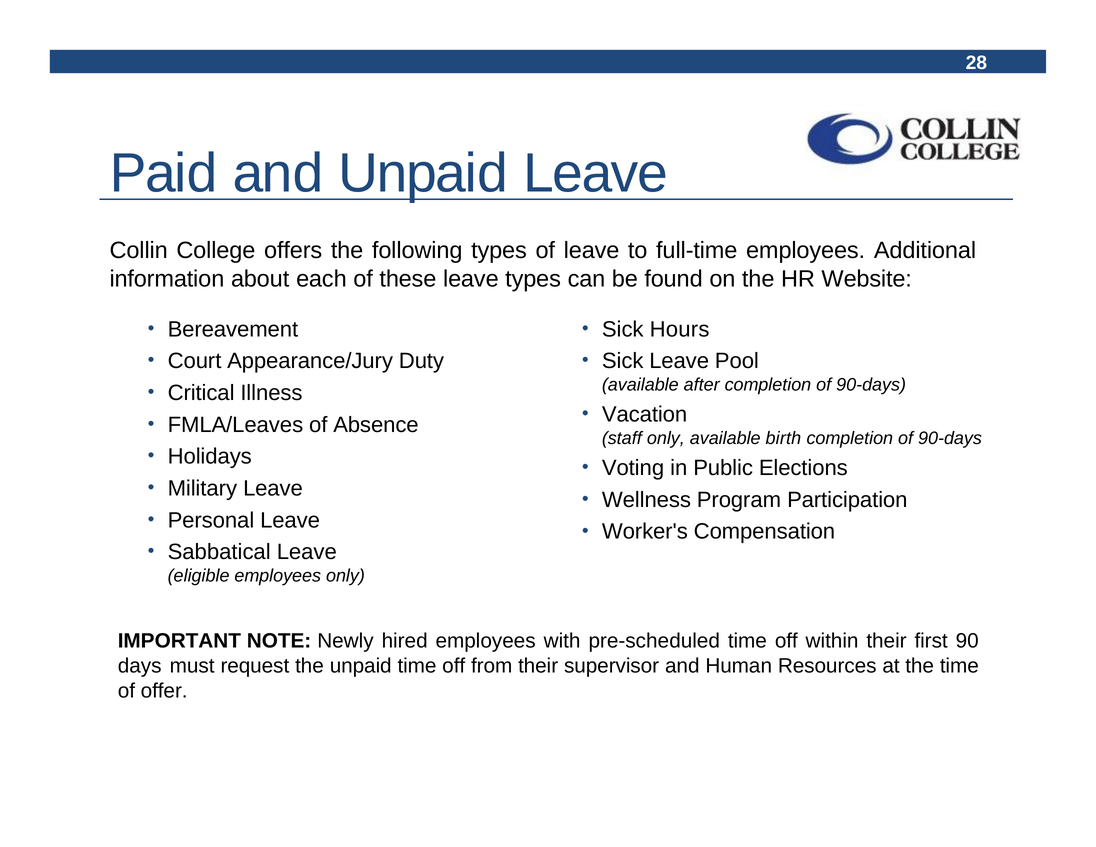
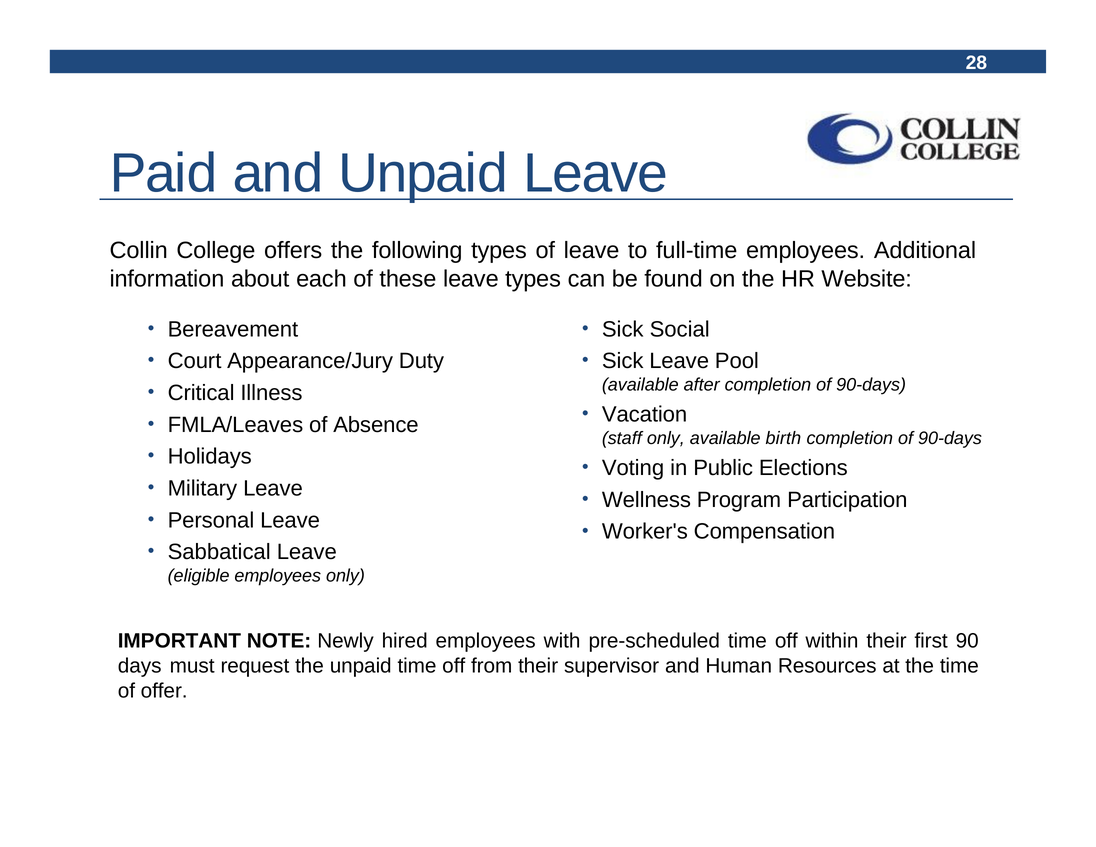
Hours: Hours -> Social
